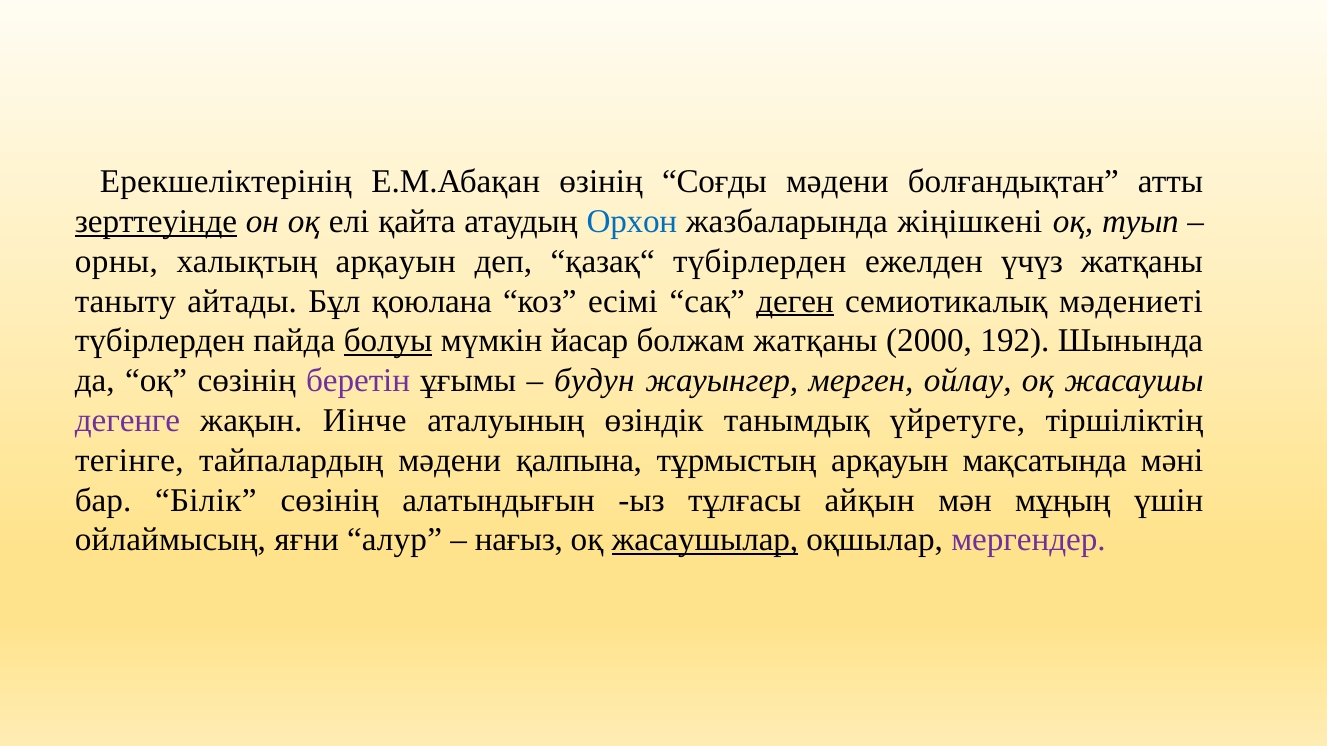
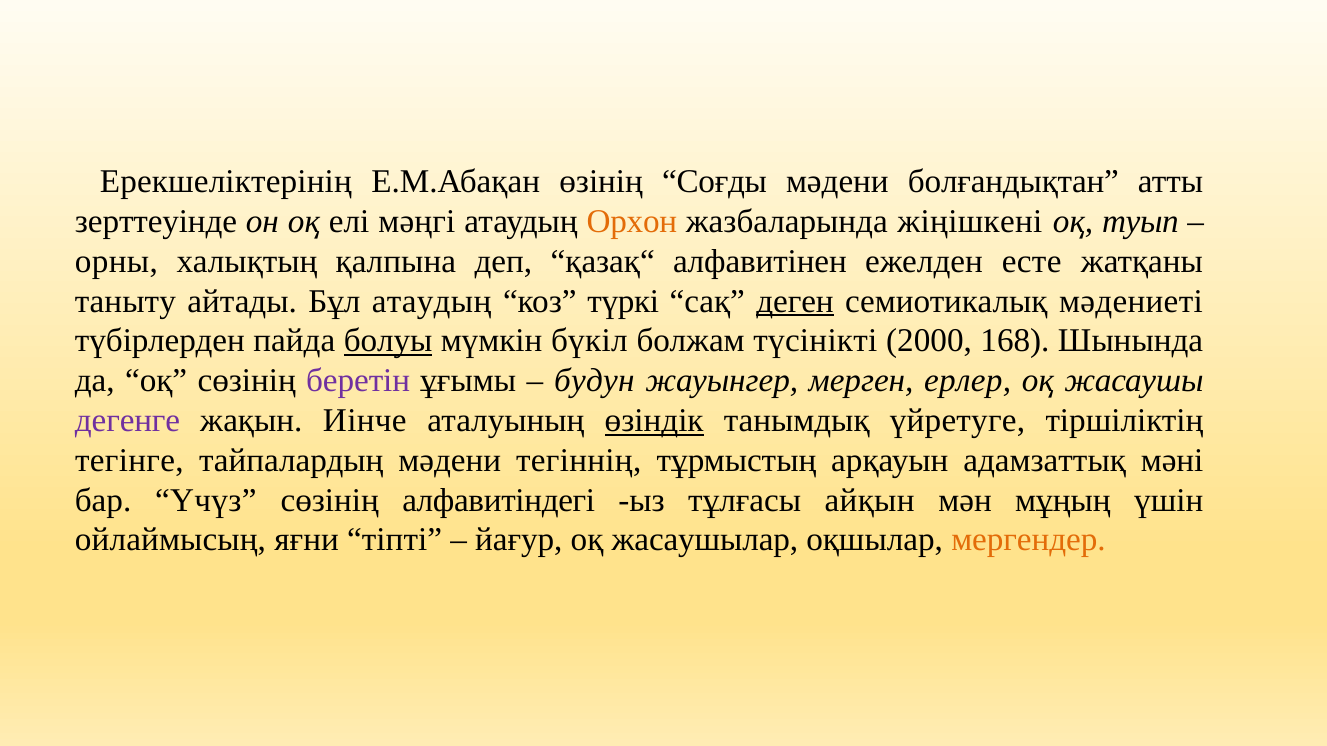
зерттеуінде underline: present -> none
қайта: қайта -> мәңгі
Орхон colour: blue -> orange
халықтың арқауын: арқауын -> қалпына
қазақ“ түбірлерден: түбірлерден -> алфавитінен
үчүз: үчүз -> есте
Бұл қоюлана: қоюлана -> атаудың
есімі: есімі -> түркі
йасар: йасар -> бүкіл
болжам жатқаны: жатқаны -> түсінікті
192: 192 -> 168
ойлау: ойлау -> ерлер
өзіндік underline: none -> present
қалпына: қалпына -> тегіннің
мақсатында: мақсатында -> адамзаттық
Білік: Білік -> Үчүз
алатындығын: алатындығын -> алфавитіндегі
алур: алур -> тіпті
нағыз: нағыз -> йағур
жасаушылар underline: present -> none
мергендер colour: purple -> orange
